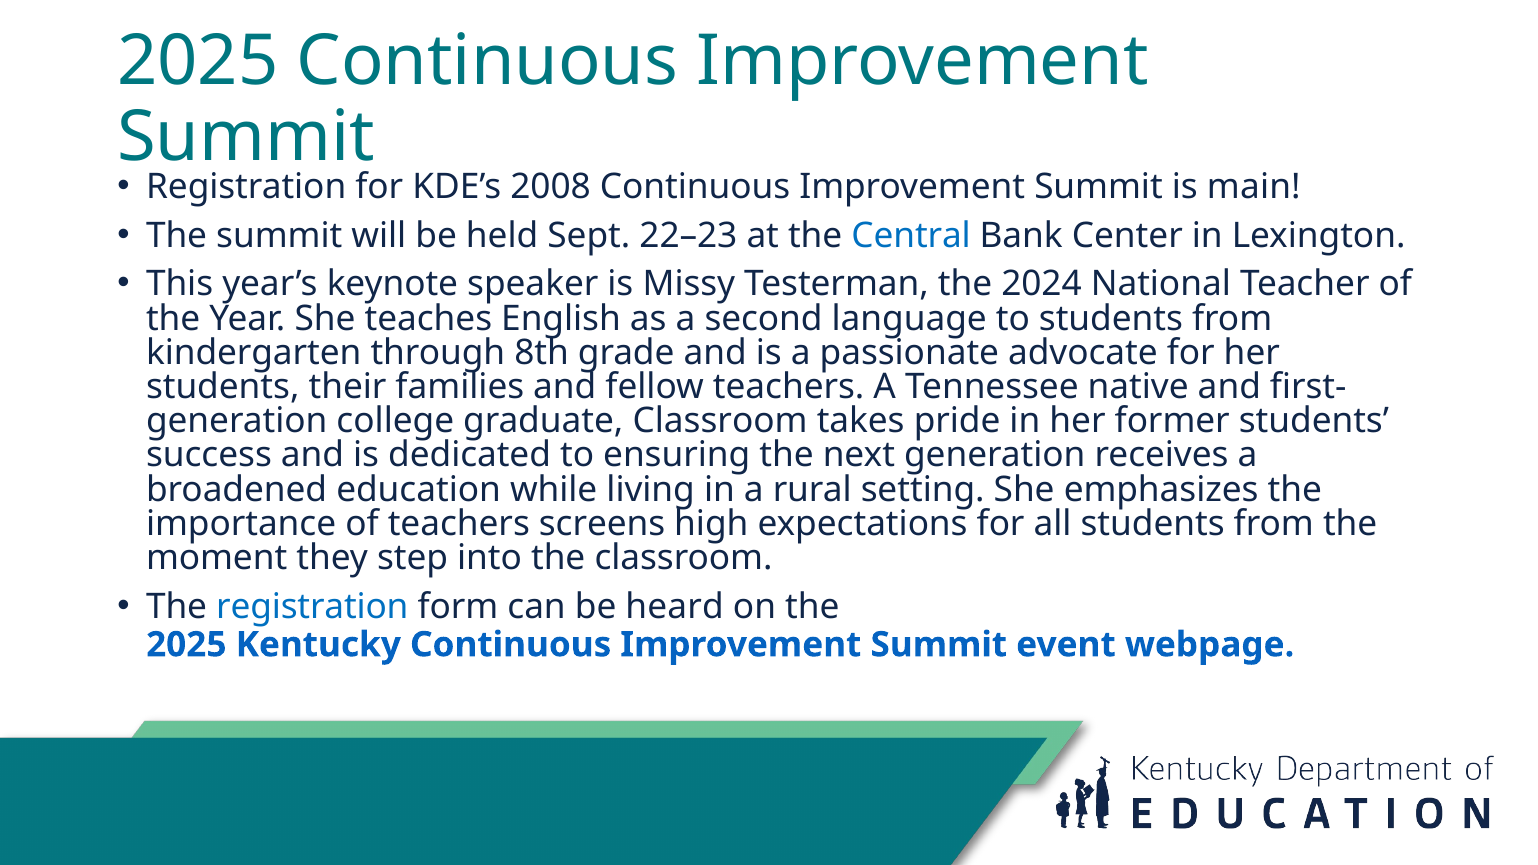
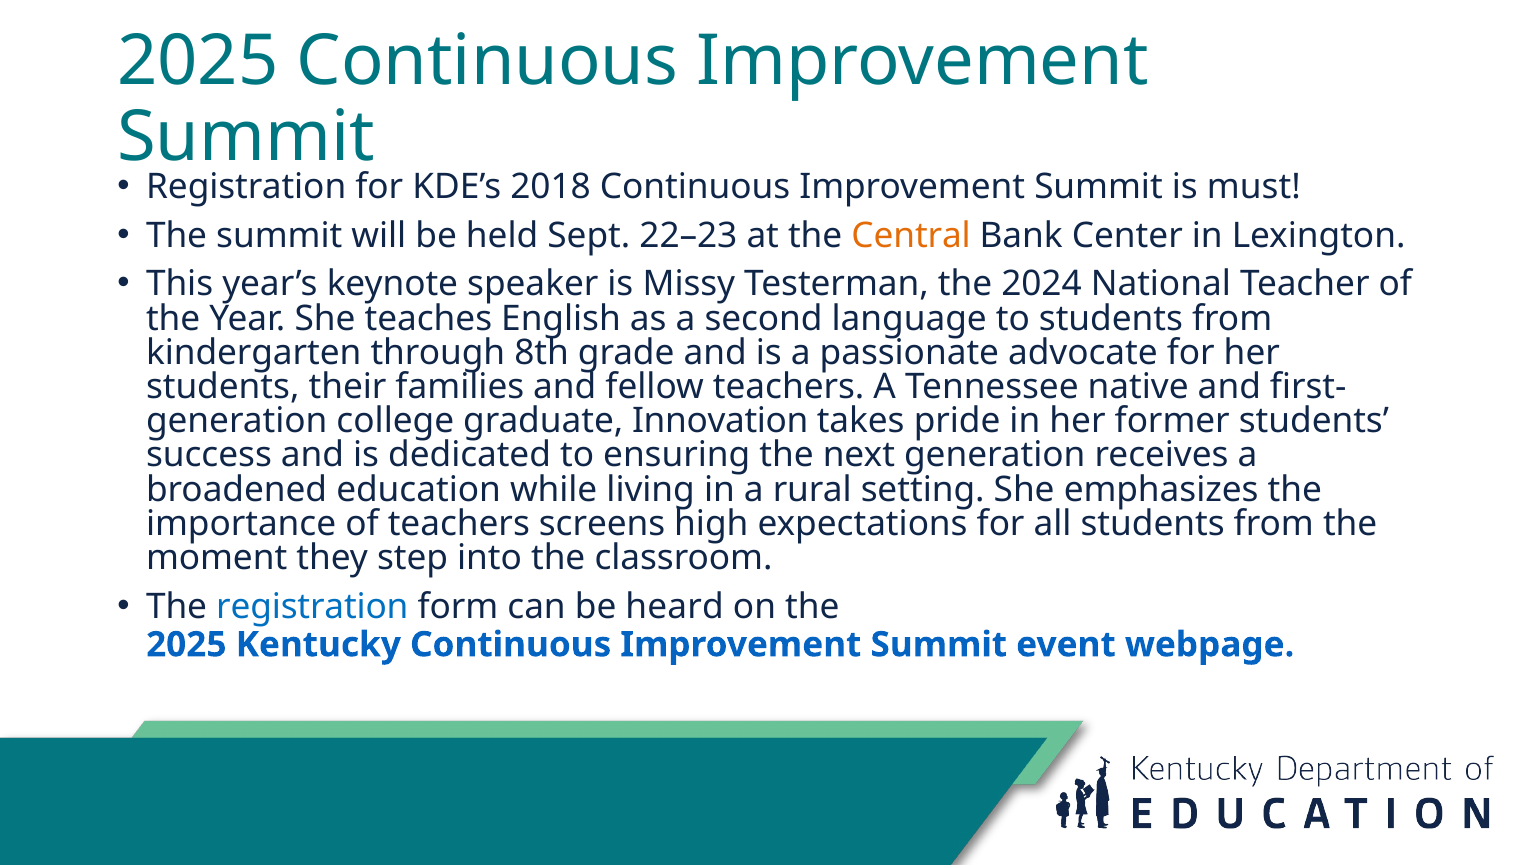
2008: 2008 -> 2018
main: main -> must
Central colour: blue -> orange
graduate Classroom: Classroom -> Innovation
